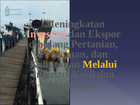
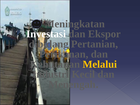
Investasi colour: pink -> white
